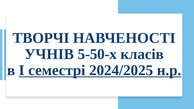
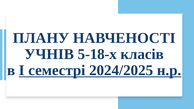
ТВОРЧІ: ТВОРЧІ -> ПЛАНУ
5-50-х: 5-50-х -> 5-18-х
